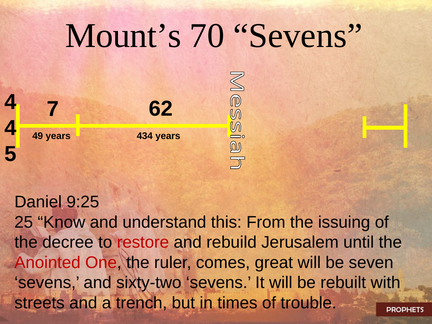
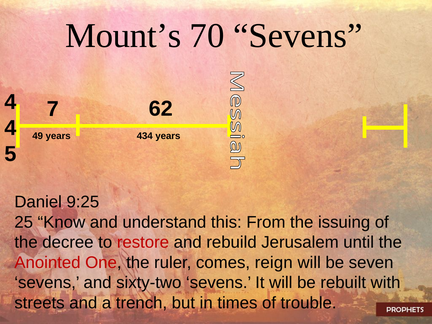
great: great -> reign
